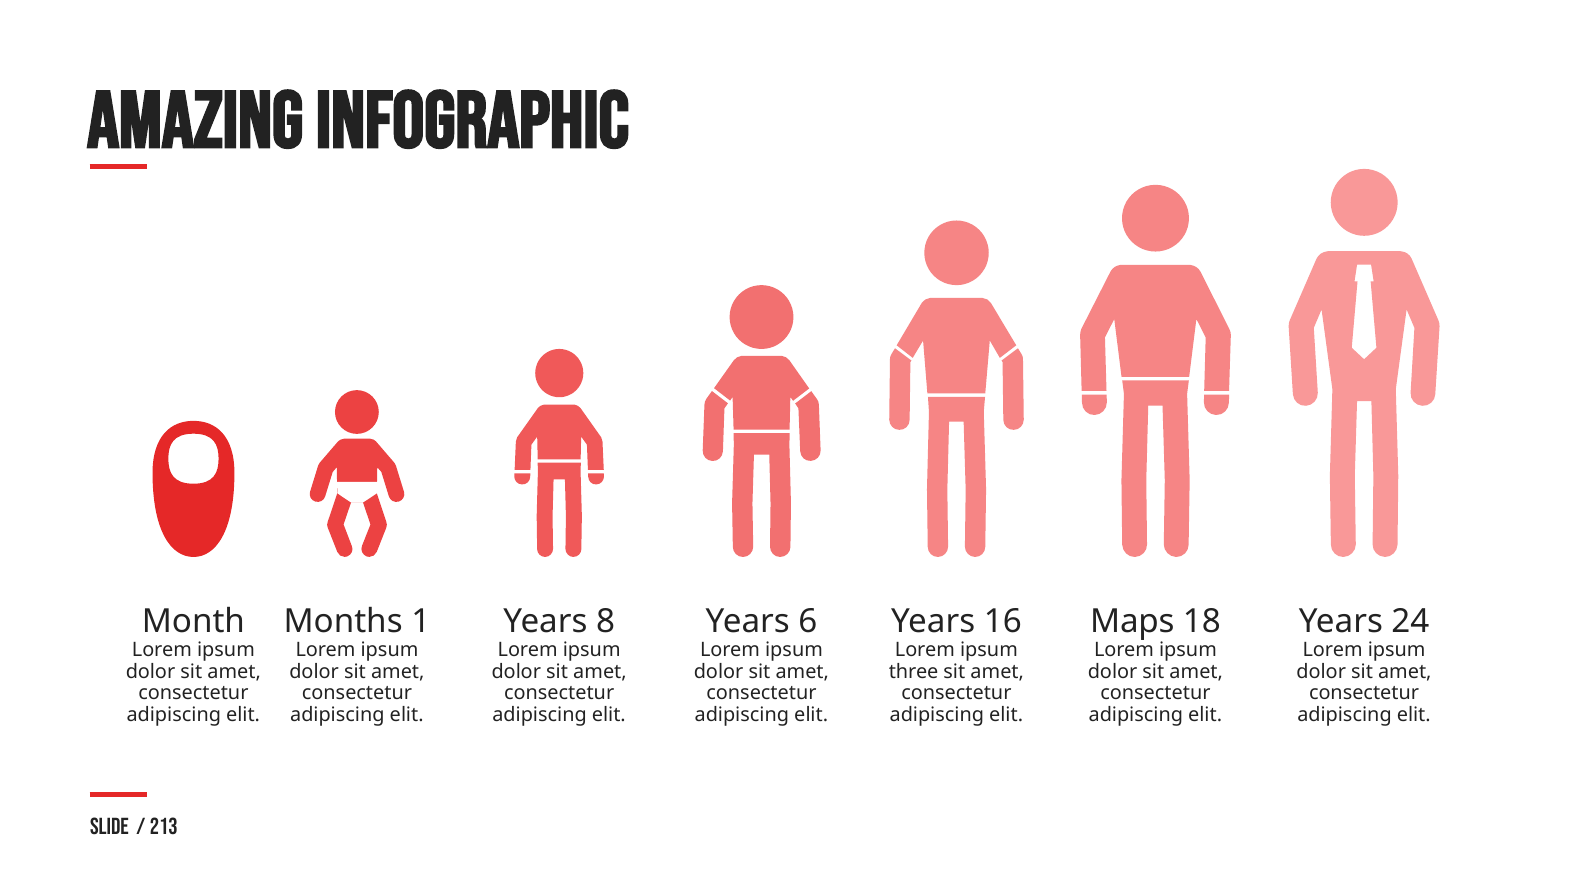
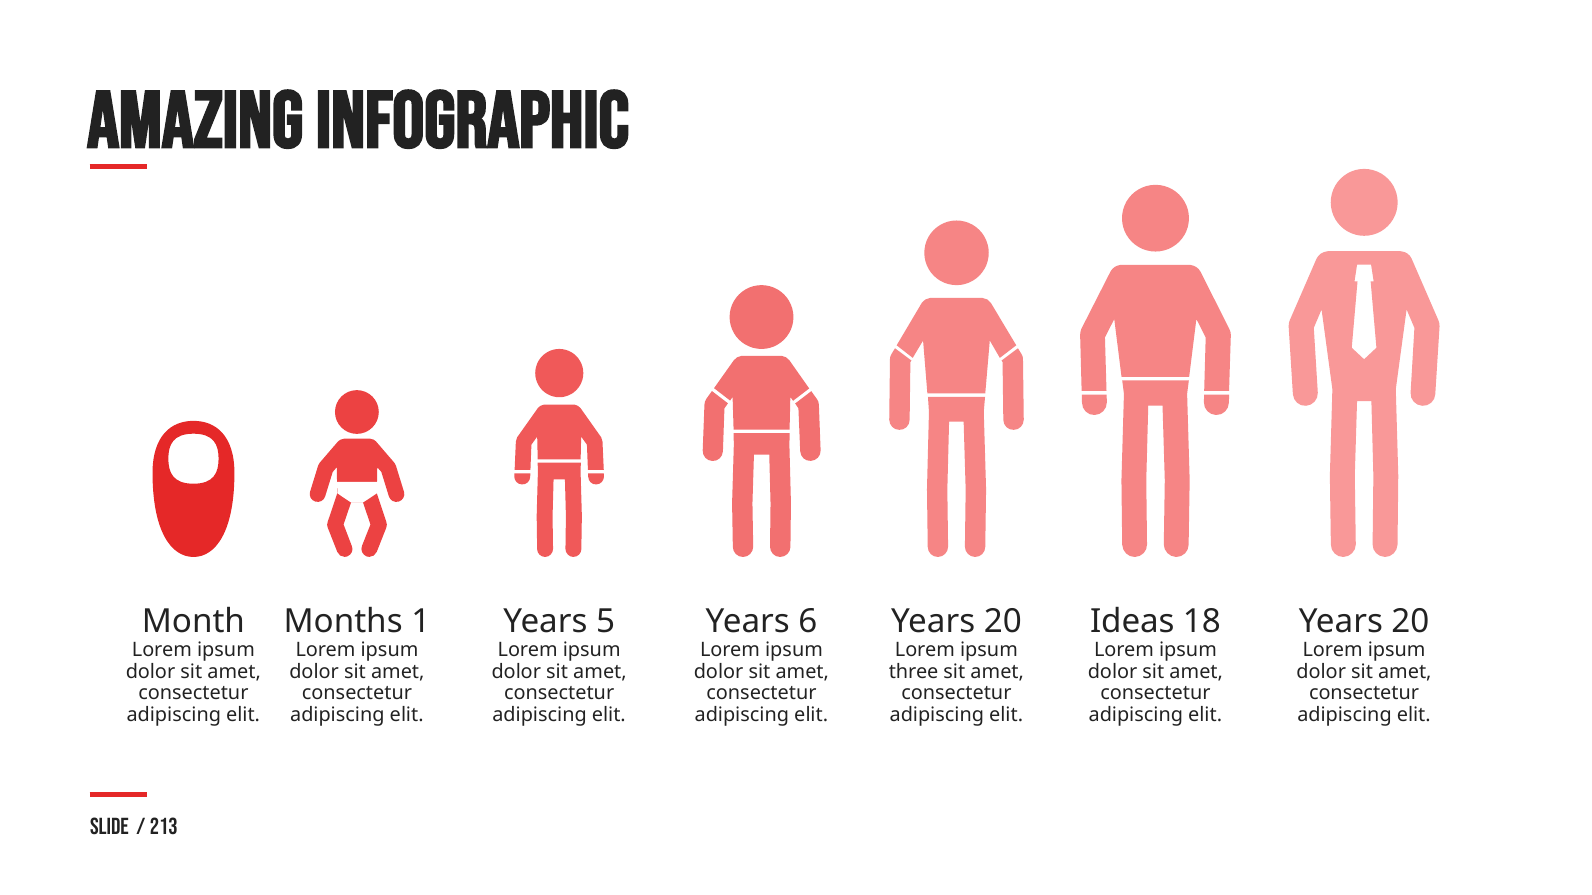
8: 8 -> 5
16 at (1003, 622): 16 -> 20
Maps: Maps -> Ideas
24 at (1410, 622): 24 -> 20
